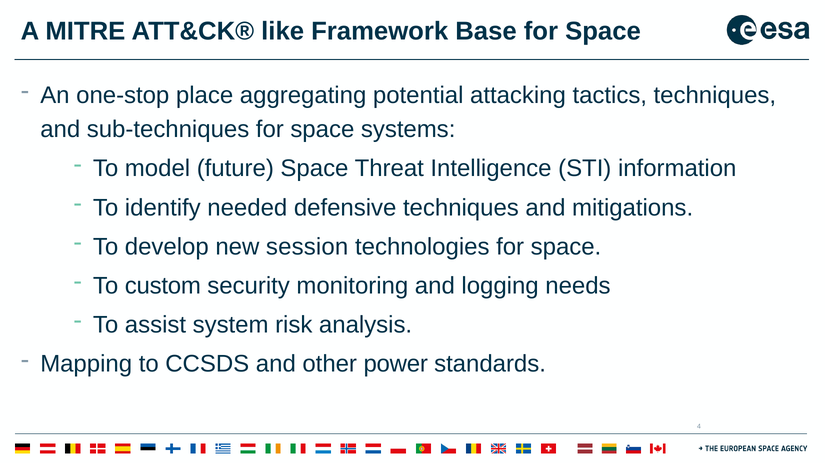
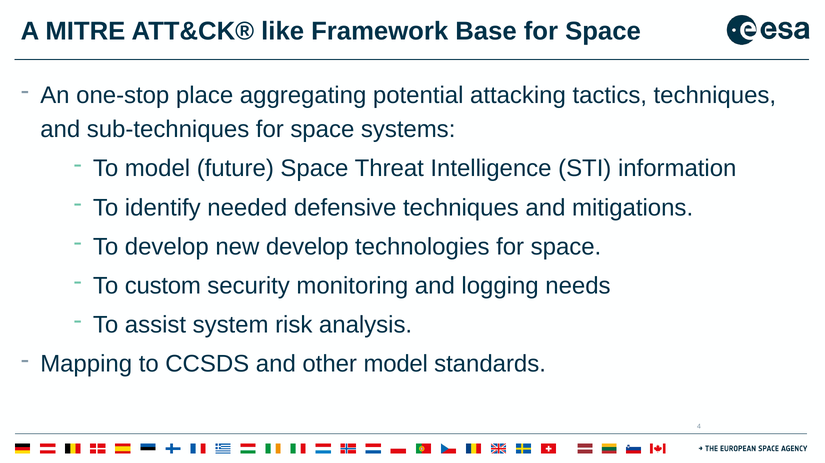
new session: session -> develop
other power: power -> model
